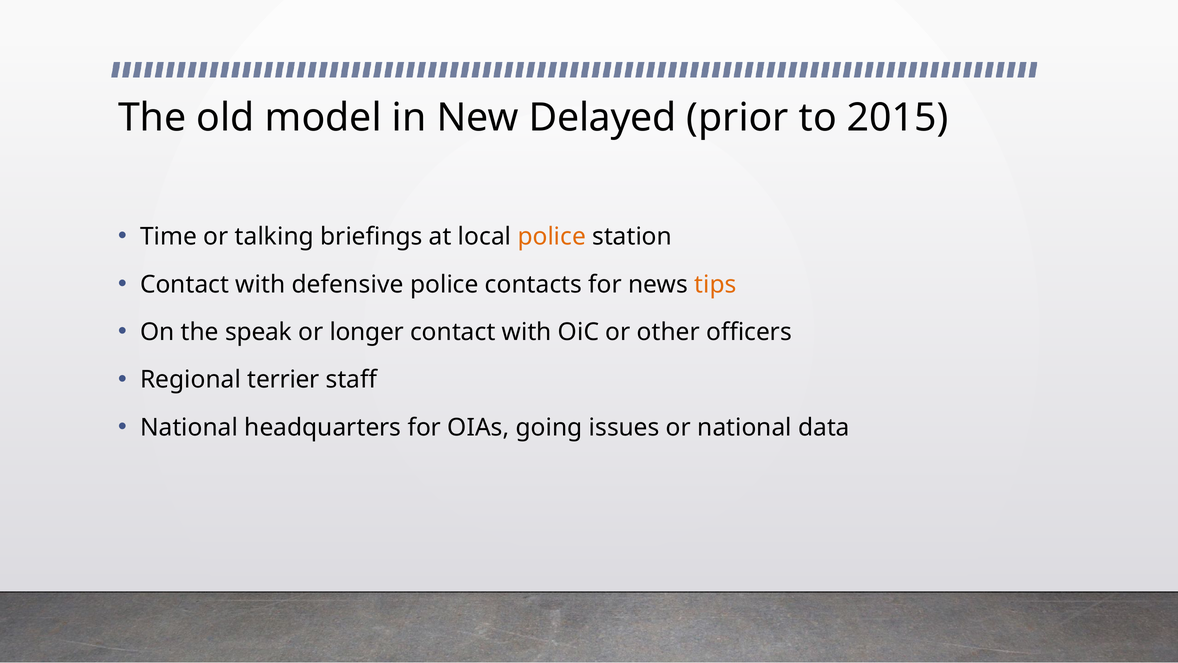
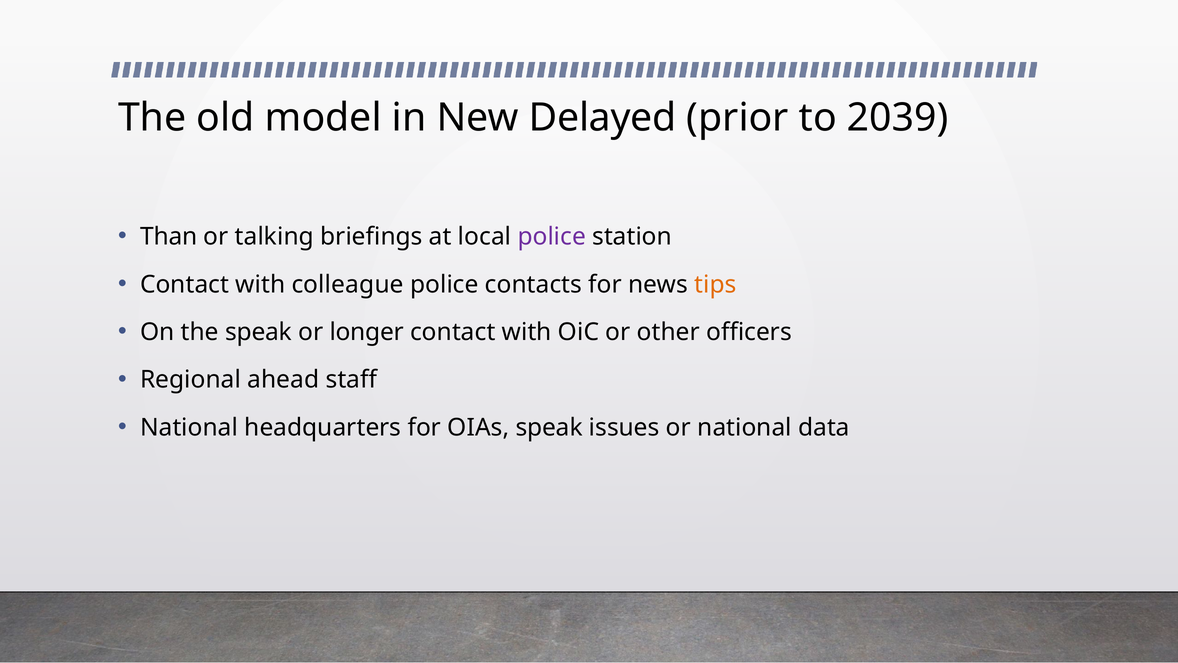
2015: 2015 -> 2039
Time: Time -> Than
police at (552, 237) colour: orange -> purple
defensive: defensive -> colleague
terrier: terrier -> ahead
OIAs going: going -> speak
